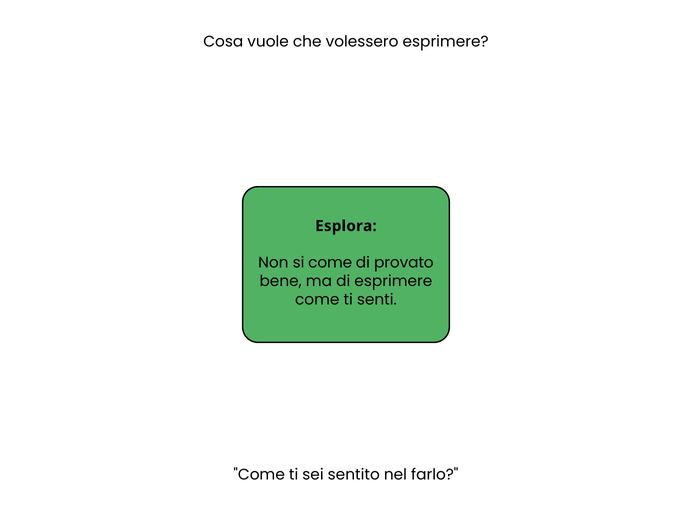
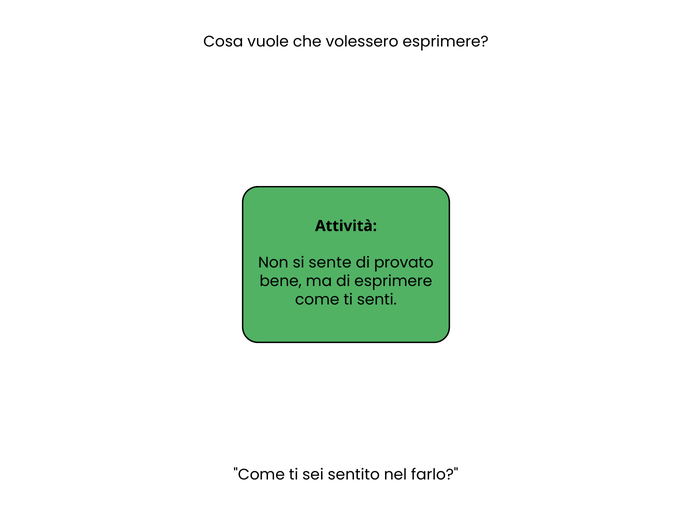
Esplora: Esplora -> Attività
si come: come -> sente
